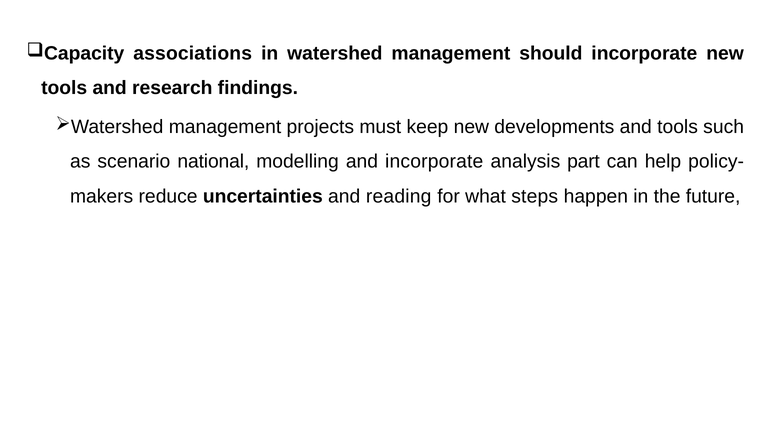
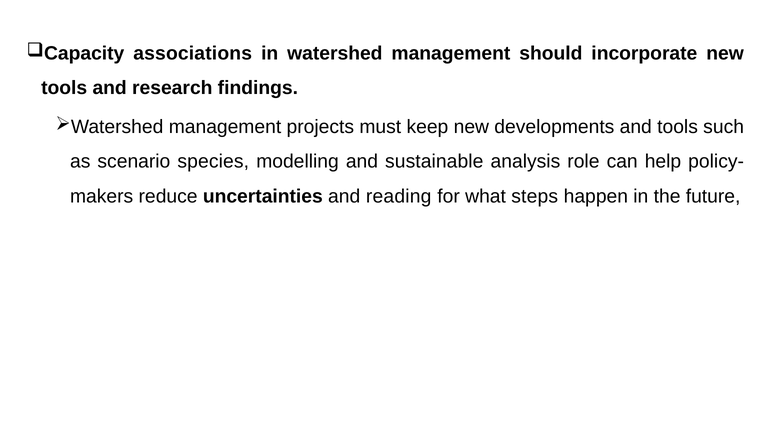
national: national -> species
and incorporate: incorporate -> sustainable
part: part -> role
